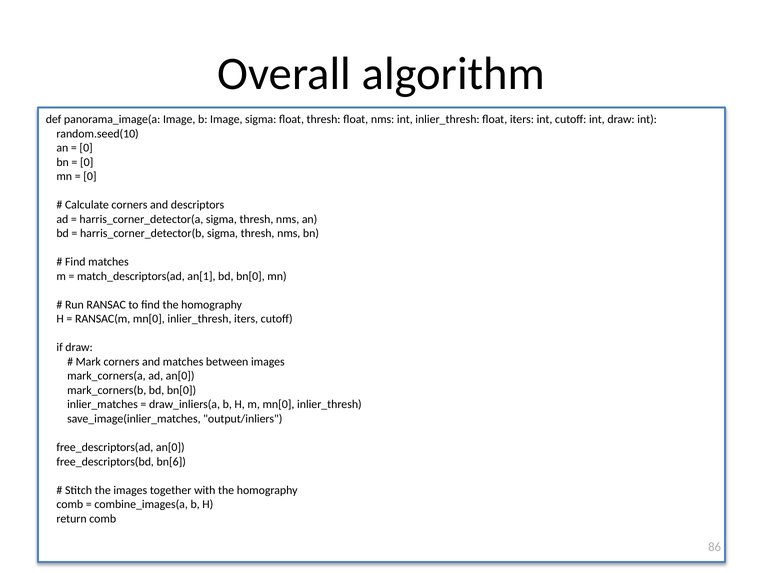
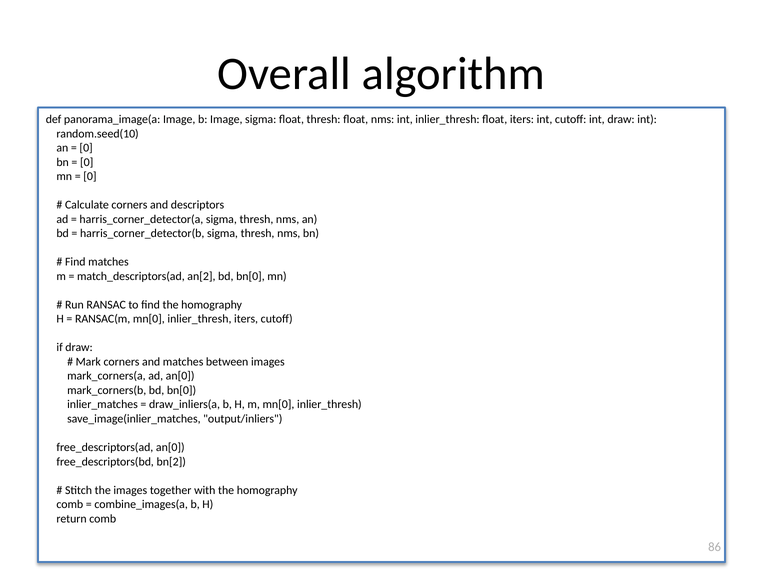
an[1: an[1 -> an[2
bn[6: bn[6 -> bn[2
